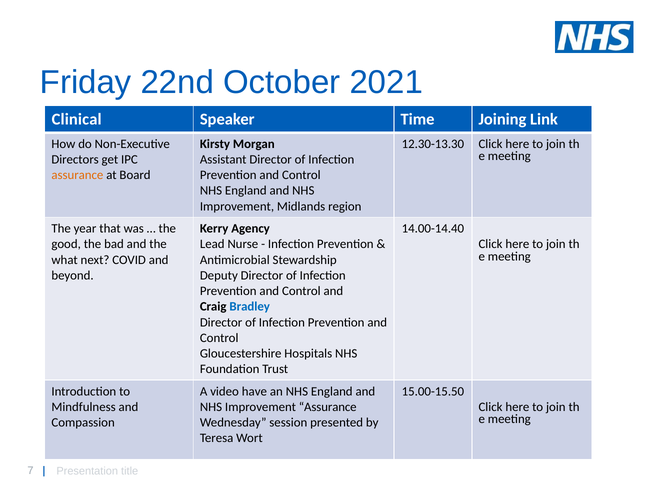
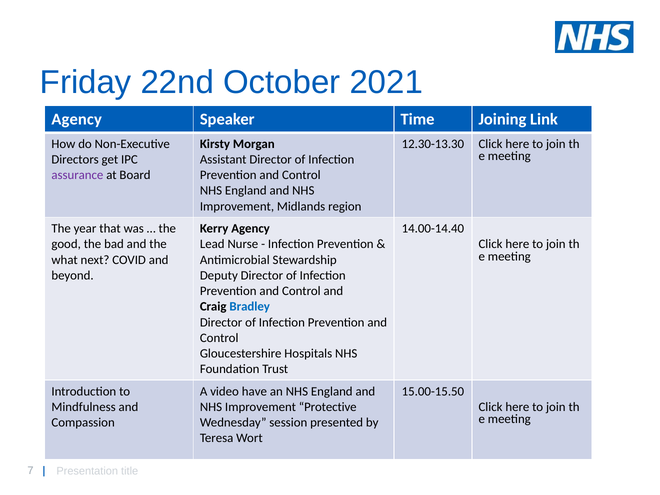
Clinical at (77, 119): Clinical -> Agency
assurance at (77, 175) colour: orange -> purple
Improvement Assurance: Assurance -> Protective
